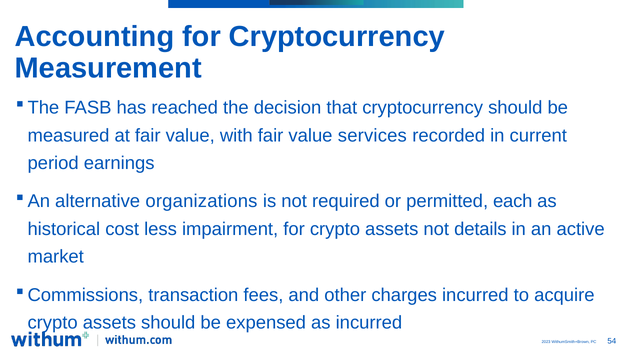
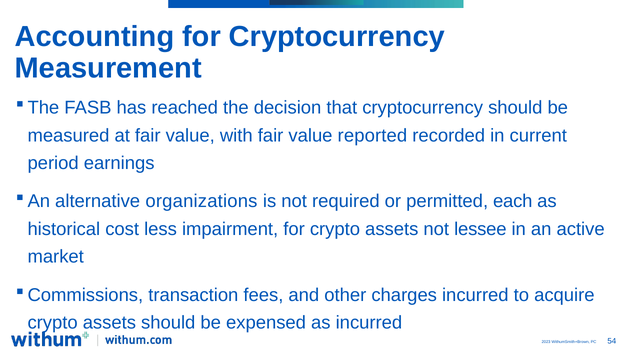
services: services -> reported
details: details -> lessee
